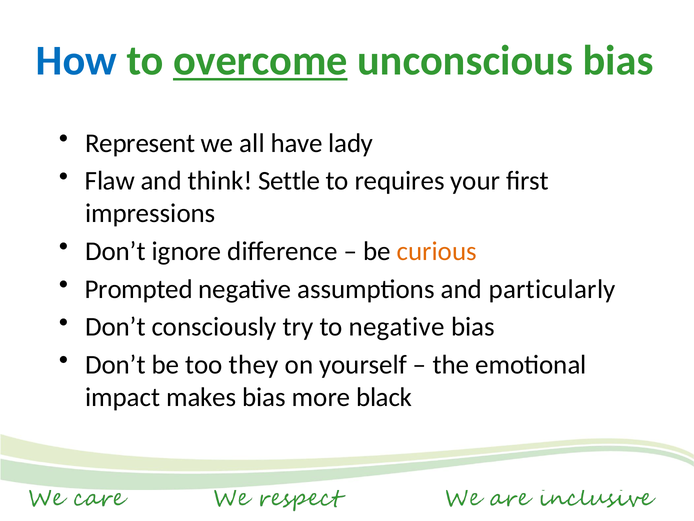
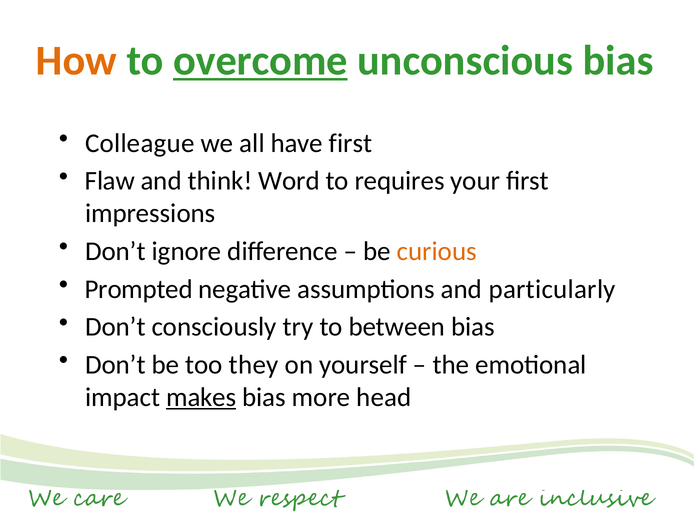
How colour: blue -> orange
Represent: Represent -> Colleague
have lady: lady -> first
Settle: Settle -> Word
to negative: negative -> between
makes underline: none -> present
black: black -> head
